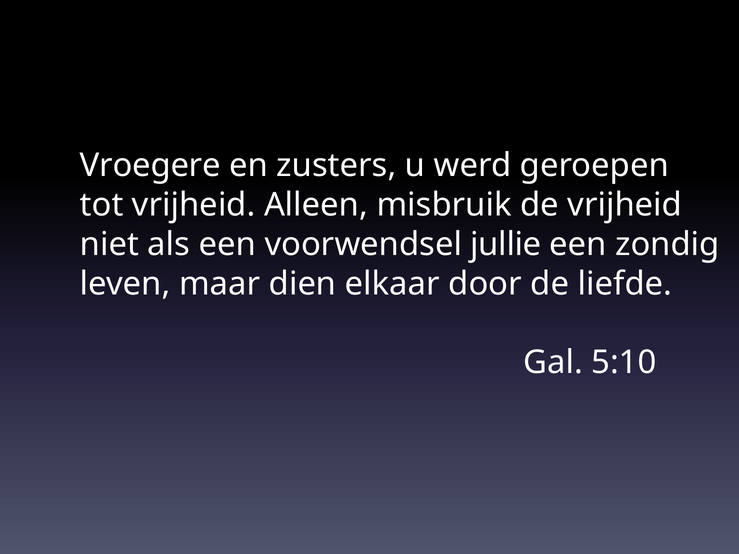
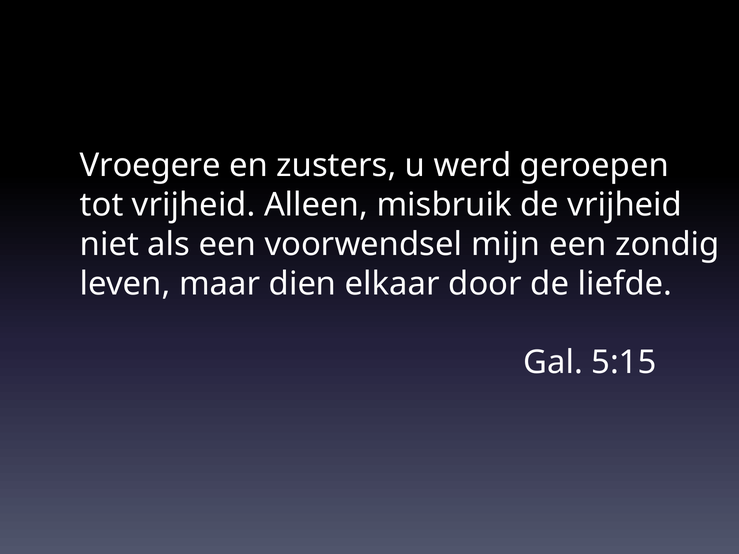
jullie: jullie -> mijn
5:10: 5:10 -> 5:15
